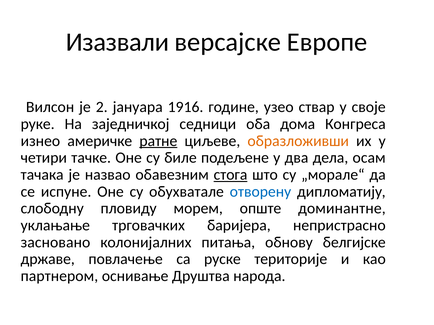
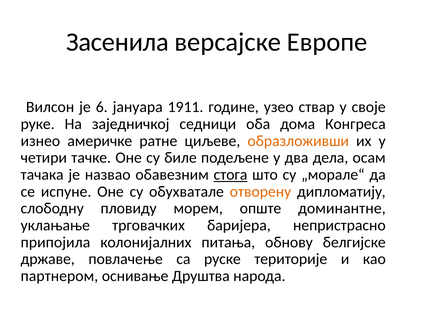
Изазвали: Изазвали -> Засенила
2: 2 -> 6
1916: 1916 -> 1911
ратне underline: present -> none
отворену colour: blue -> orange
засновано: засновано -> припојила
